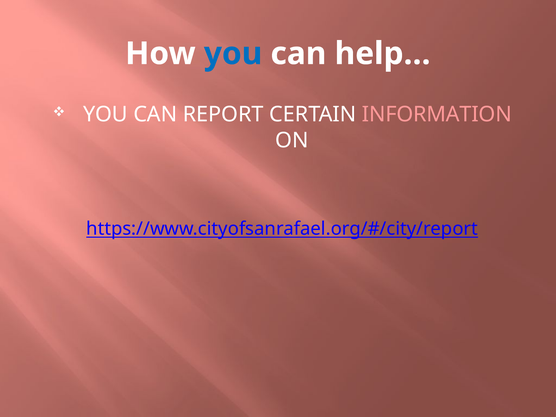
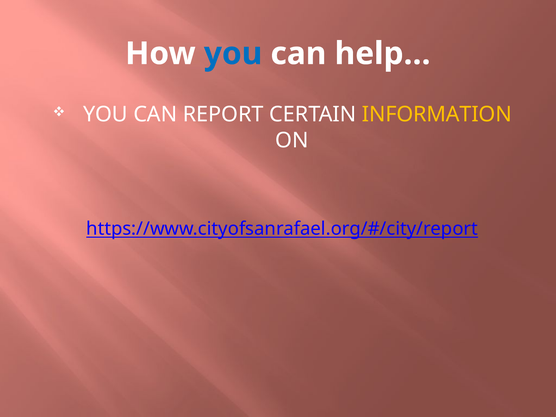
INFORMATION colour: pink -> yellow
